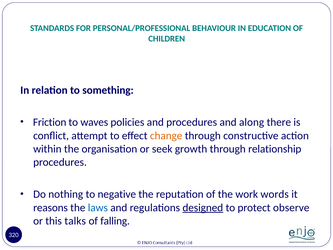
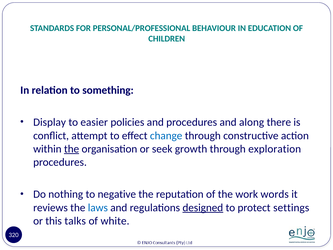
Friction: Friction -> Display
waves: waves -> easier
change colour: orange -> blue
the at (72, 149) underline: none -> present
relationship: relationship -> exploration
reasons: reasons -> reviews
observe: observe -> settings
falling: falling -> white
